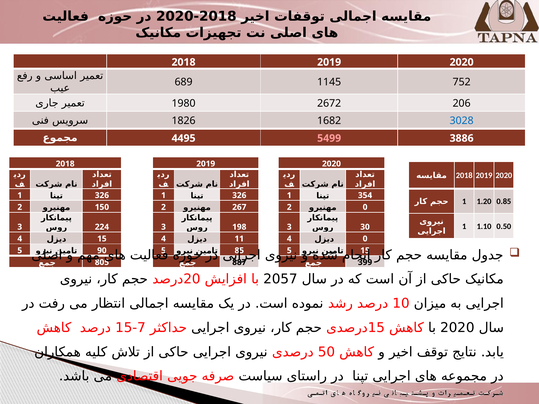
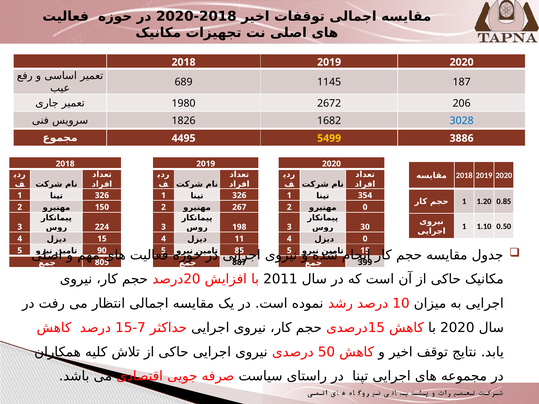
752: 752 -> 187
5499 colour: pink -> yellow
2057: 2057 -> 2011
